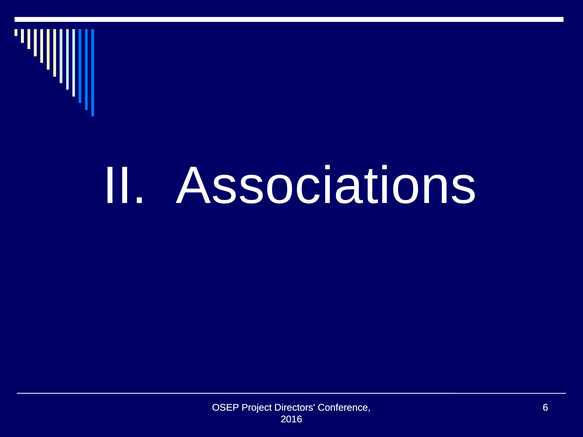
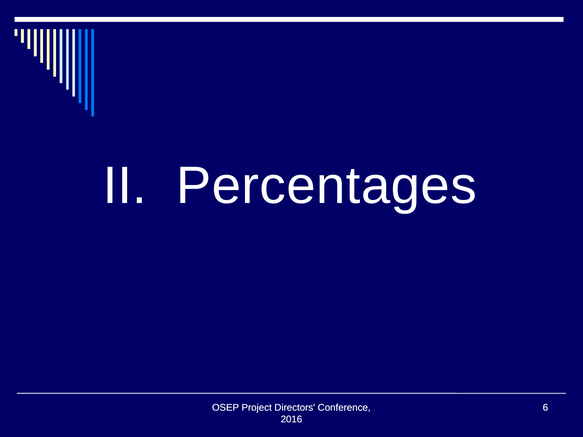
Associations: Associations -> Percentages
